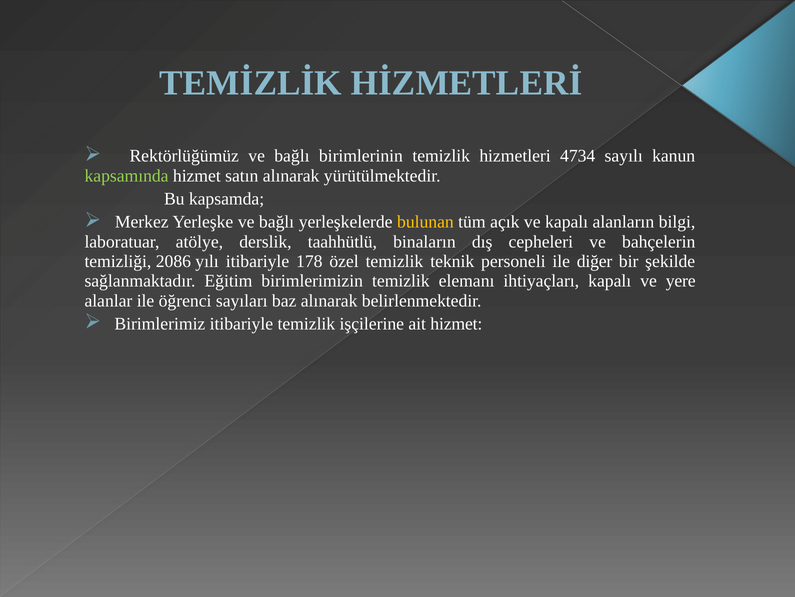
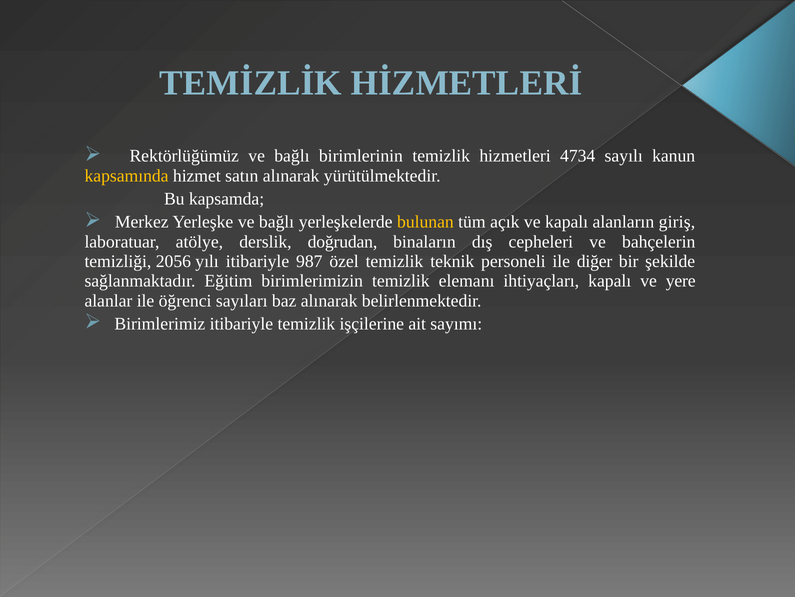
kapsamında colour: light green -> yellow
bilgi: bilgi -> giriş
taahhütlü: taahhütlü -> doğrudan
2086: 2086 -> 2056
178: 178 -> 987
ait hizmet: hizmet -> sayımı
